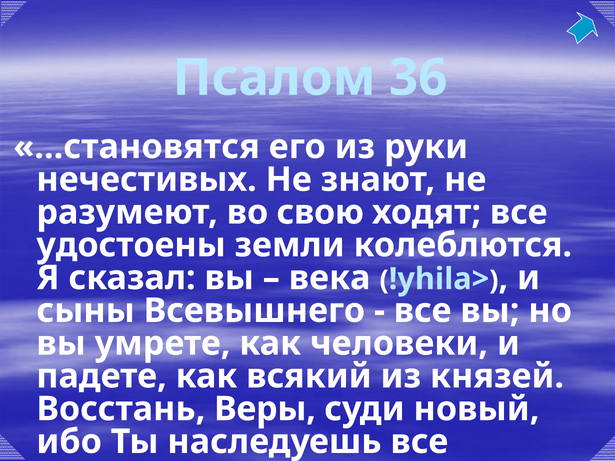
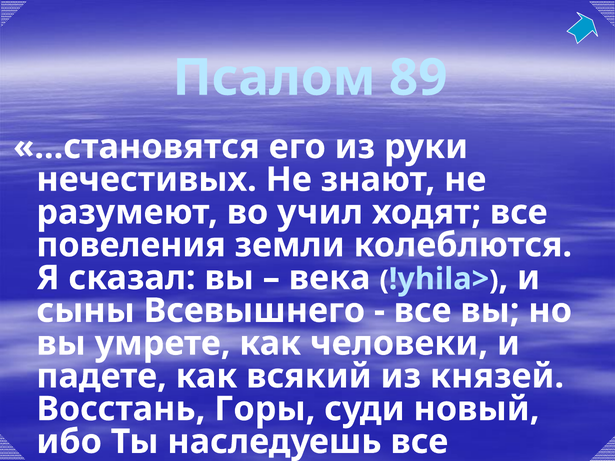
36: 36 -> 89
свою: свою -> учил
удостоены: удостоены -> повеления
Веры: Веры -> Горы
